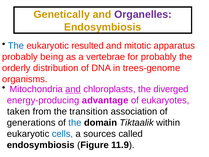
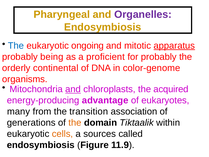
Genetically: Genetically -> Pharyngeal
resulted: resulted -> ongoing
apparatus underline: none -> present
vertebrae: vertebrae -> proficient
distribution: distribution -> continental
trees-genome: trees-genome -> color-genome
diverged: diverged -> acquired
taken: taken -> many
the at (75, 123) colour: blue -> orange
cells colour: blue -> orange
